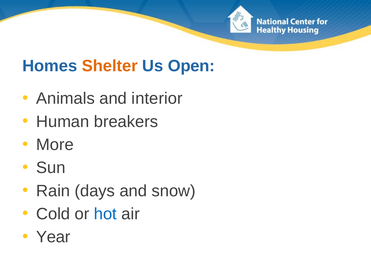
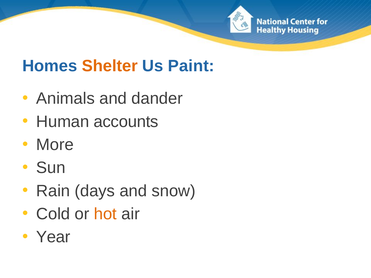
Open: Open -> Paint
interior: interior -> dander
breakers: breakers -> accounts
hot colour: blue -> orange
